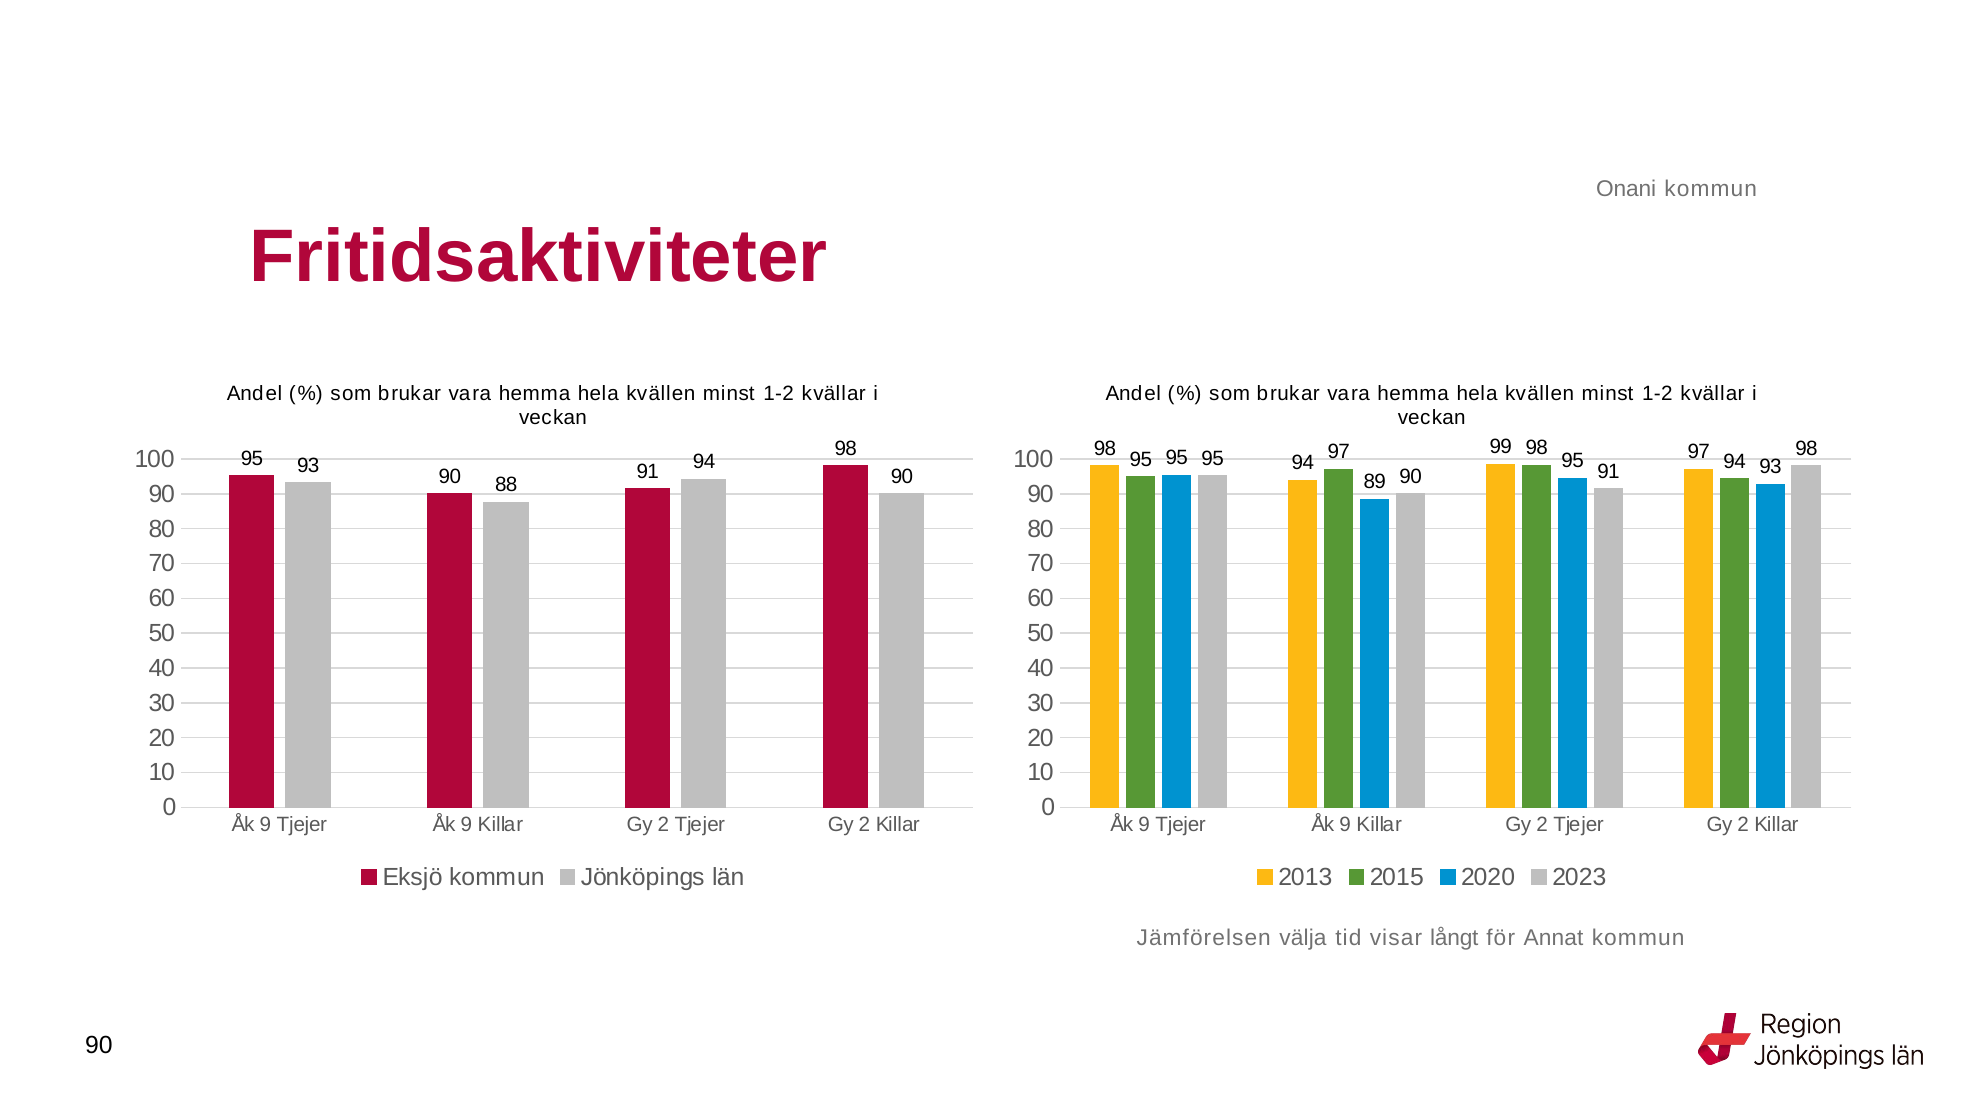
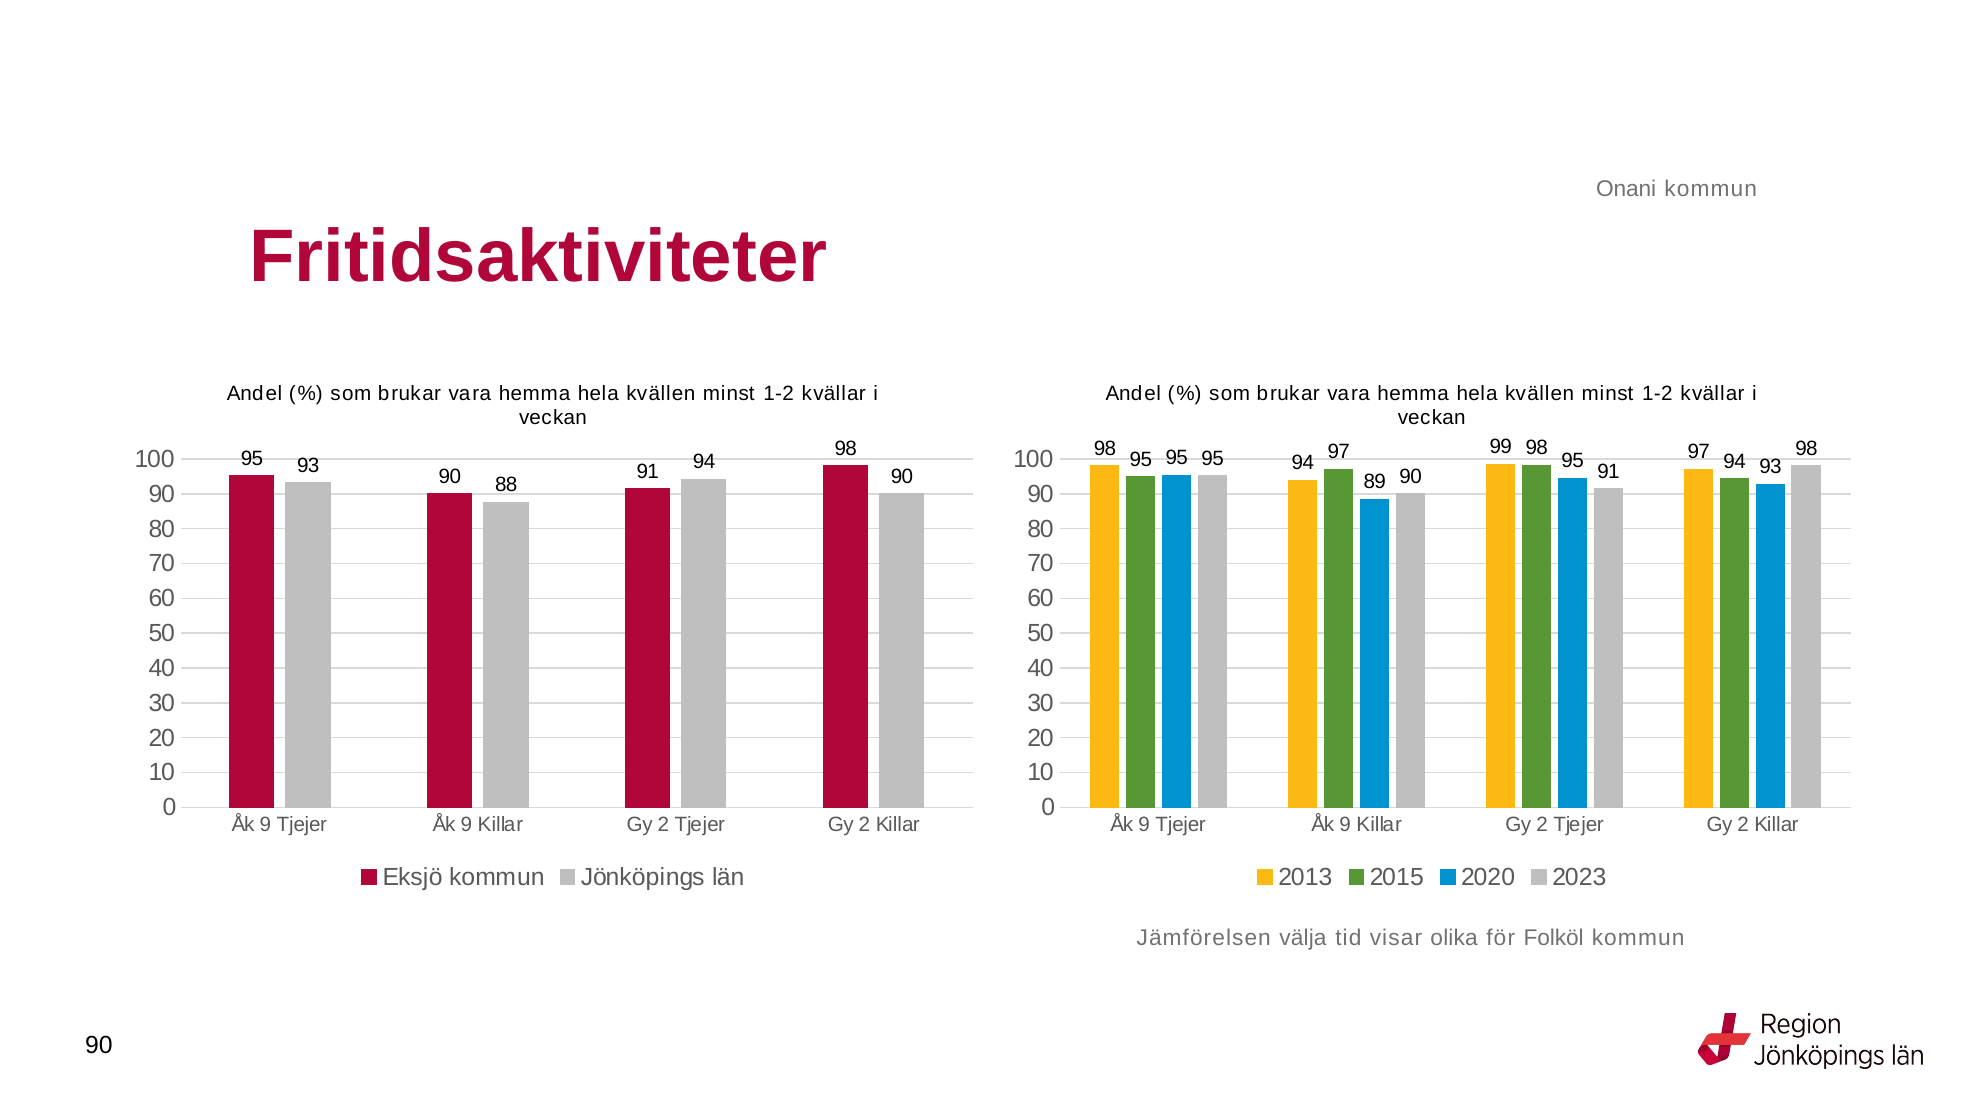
långt: långt -> olika
Annat: Annat -> Folköl
